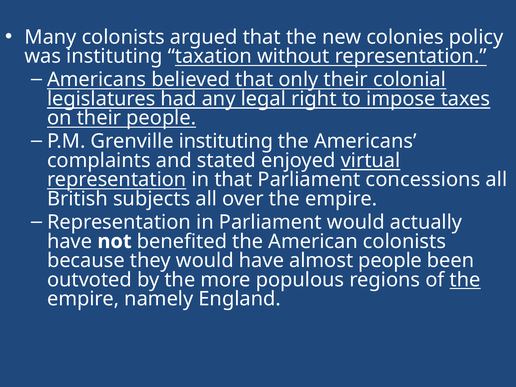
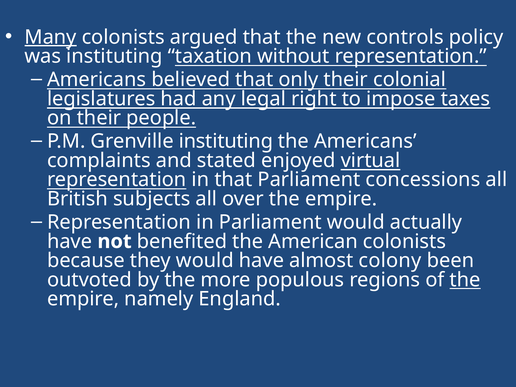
Many underline: none -> present
colonies: colonies -> controls
almost people: people -> colony
